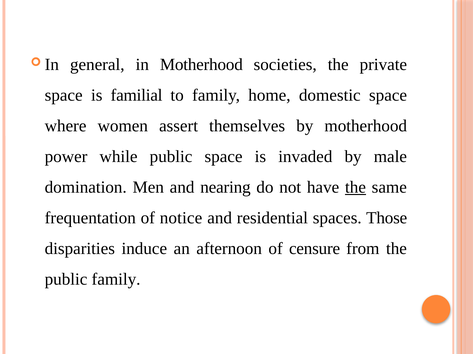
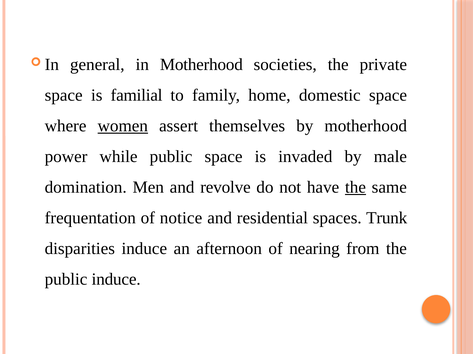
women underline: none -> present
nearing: nearing -> revolve
Those: Those -> Trunk
censure: censure -> nearing
public family: family -> induce
